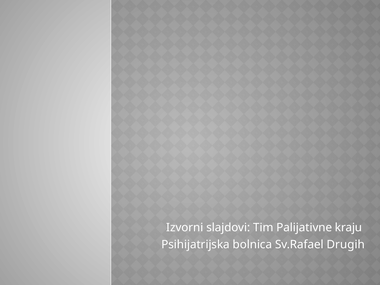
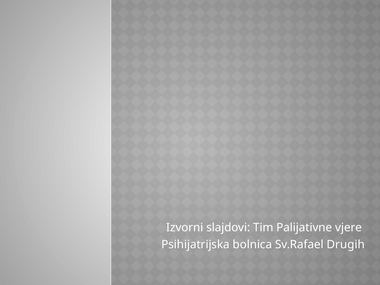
kraju: kraju -> vjere
